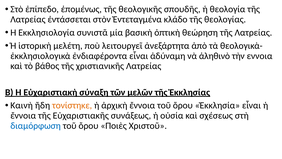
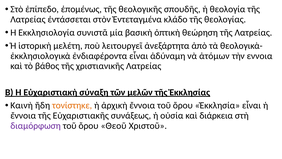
ἀληθινὸ: ἀληθινὸ -> ἀτόμων
σχέσεως: σχέσεως -> διάρκεια
διαμόρφωση colour: blue -> purple
Ποιὲς: Ποιὲς -> Θεοῦ
